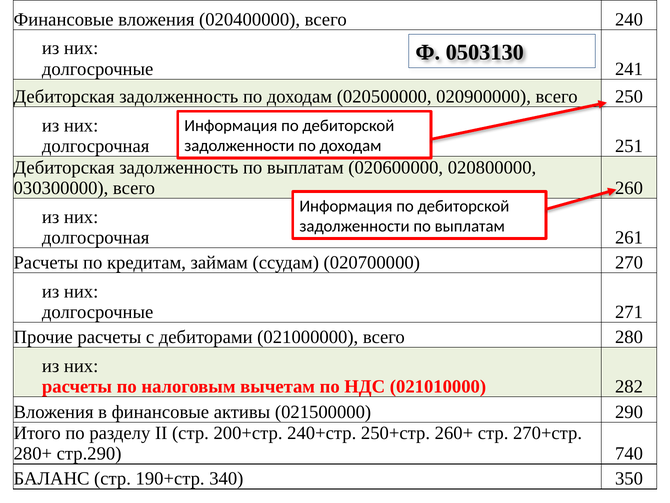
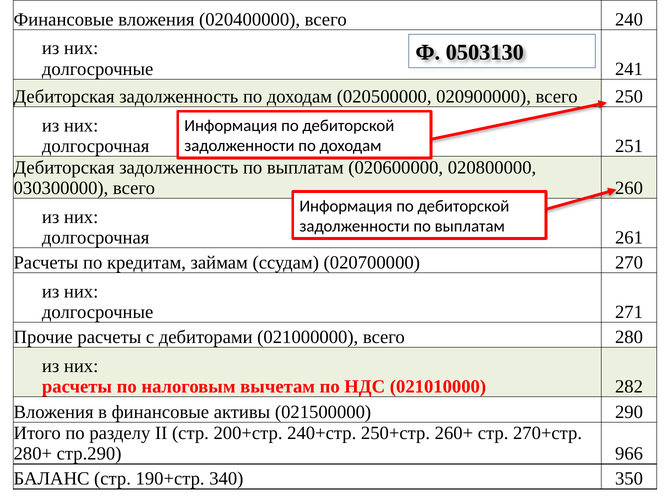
740: 740 -> 966
